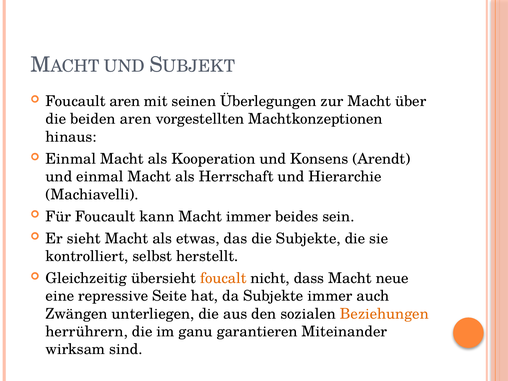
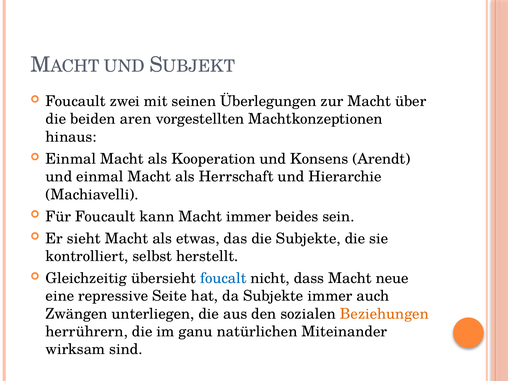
Foucault aren: aren -> zwei
foucalt colour: orange -> blue
garantieren: garantieren -> natürlichen
